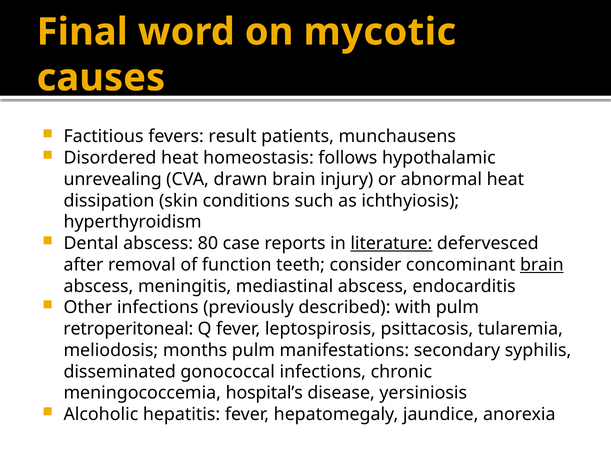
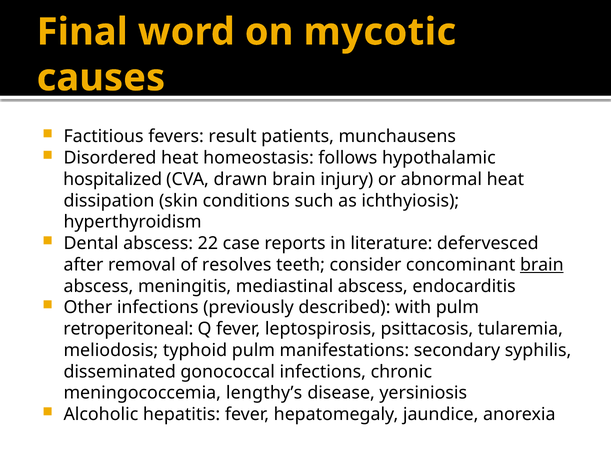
unrevealing: unrevealing -> hospitalized
80: 80 -> 22
literature underline: present -> none
function: function -> resolves
months: months -> typhoid
hospital’s: hospital’s -> lengthy’s
